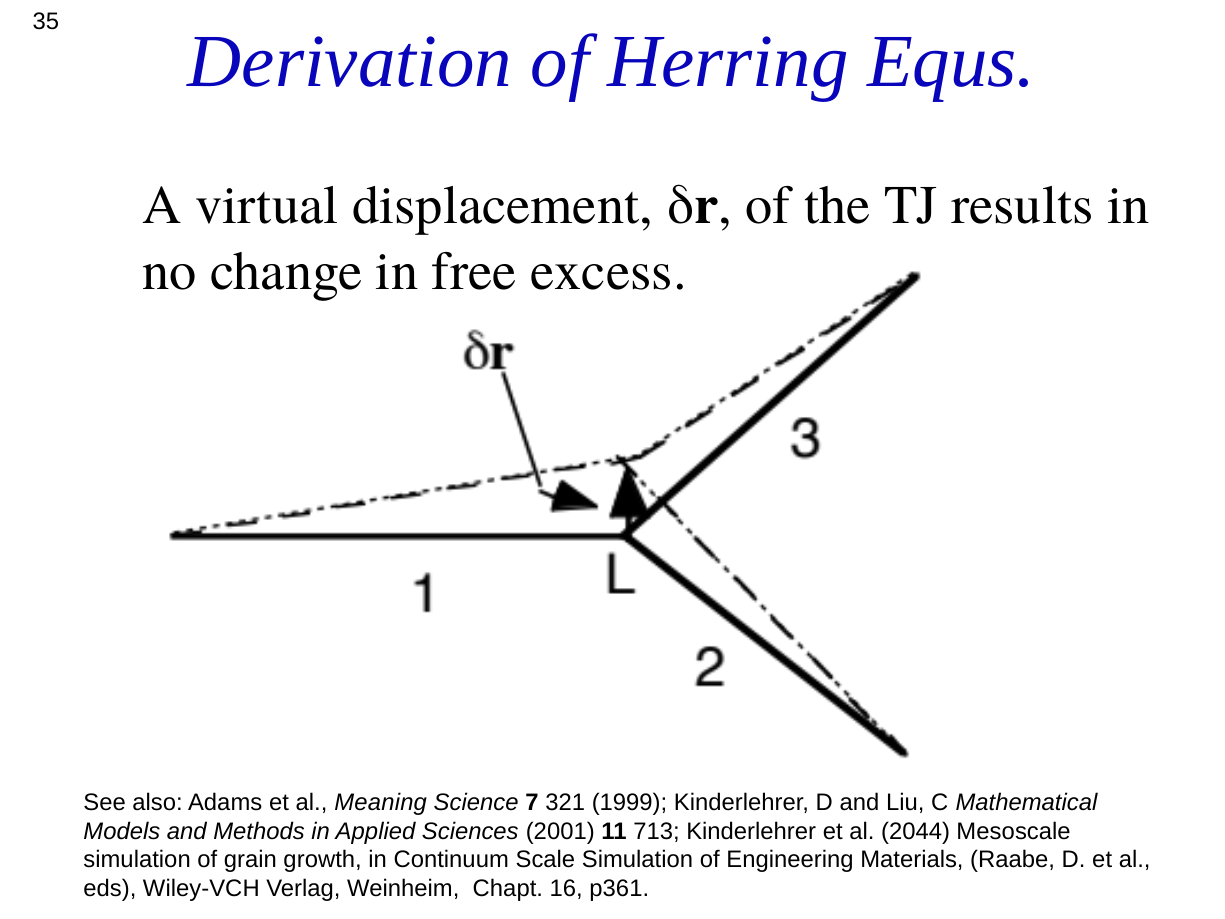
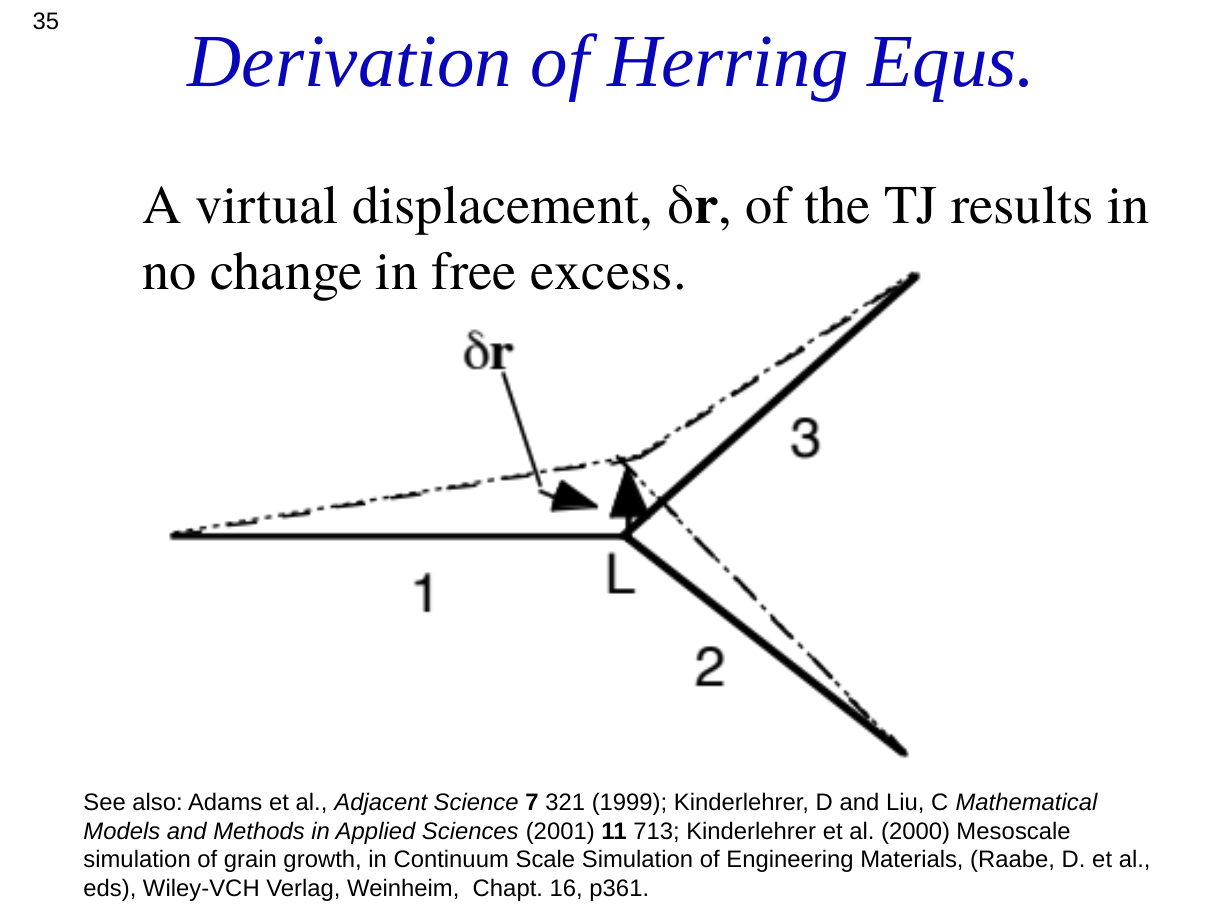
Meaning: Meaning -> Adjacent
2044: 2044 -> 2000
